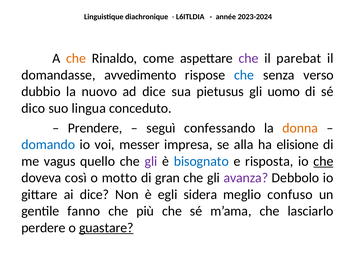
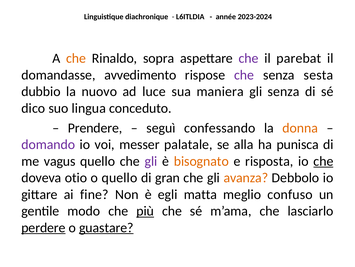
come: come -> sopra
che at (244, 75) colour: blue -> purple
verso: verso -> sesta
ad dice: dice -> luce
pietusus: pietusus -> maniera
gli uomo: uomo -> senza
domando colour: blue -> purple
impresa: impresa -> palatale
elisione: elisione -> punisca
bisognato colour: blue -> orange
così: così -> otio
o motto: motto -> quello
avanza colour: purple -> orange
ai dice: dice -> fine
sidera: sidera -> matta
fanno: fanno -> modo
più underline: none -> present
perdere underline: none -> present
